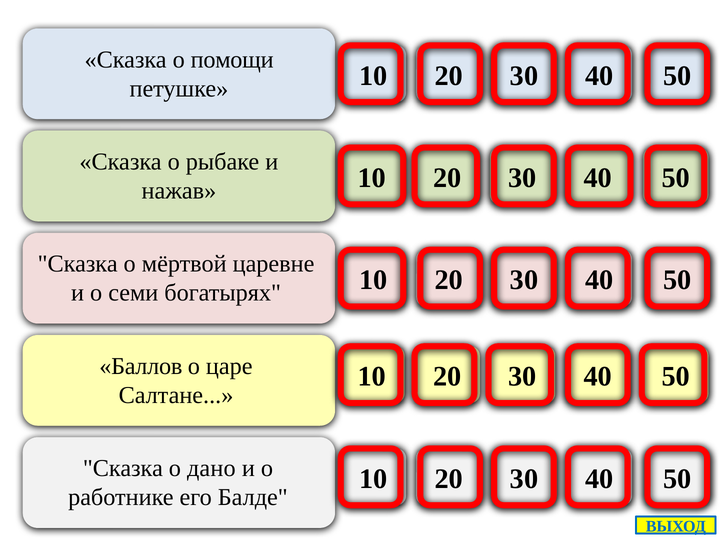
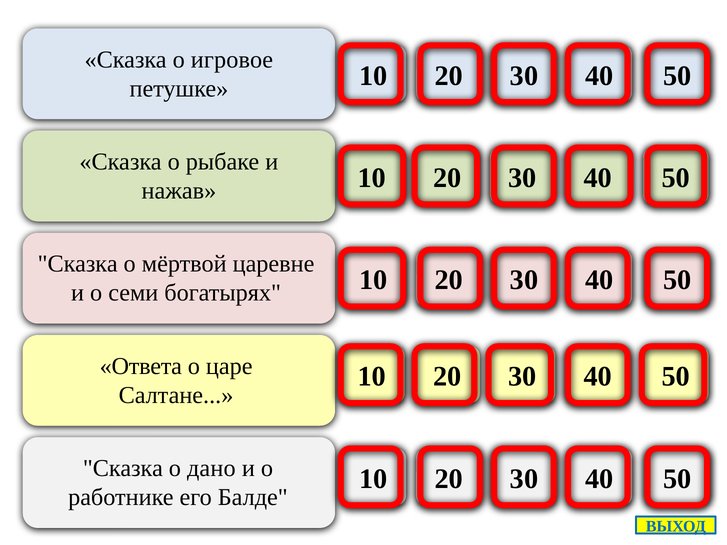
помощи: помощи -> игровое
Баллов: Баллов -> Ответа
